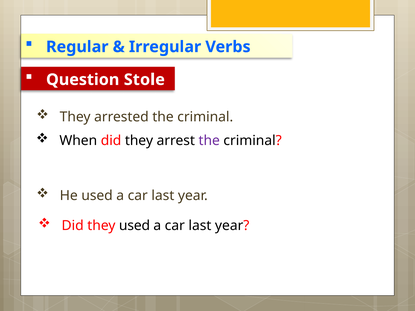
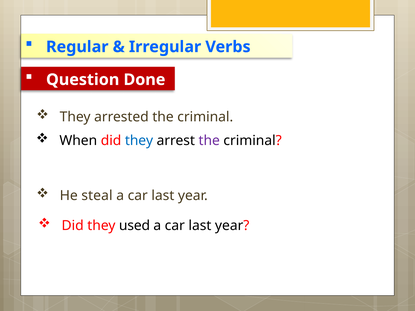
Stole: Stole -> Done
they at (139, 141) colour: black -> blue
He used: used -> steal
